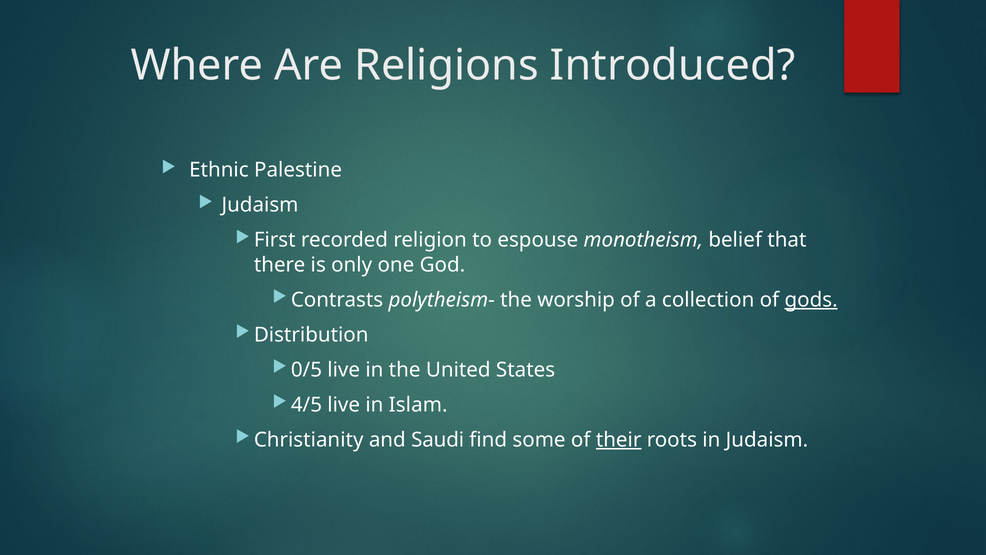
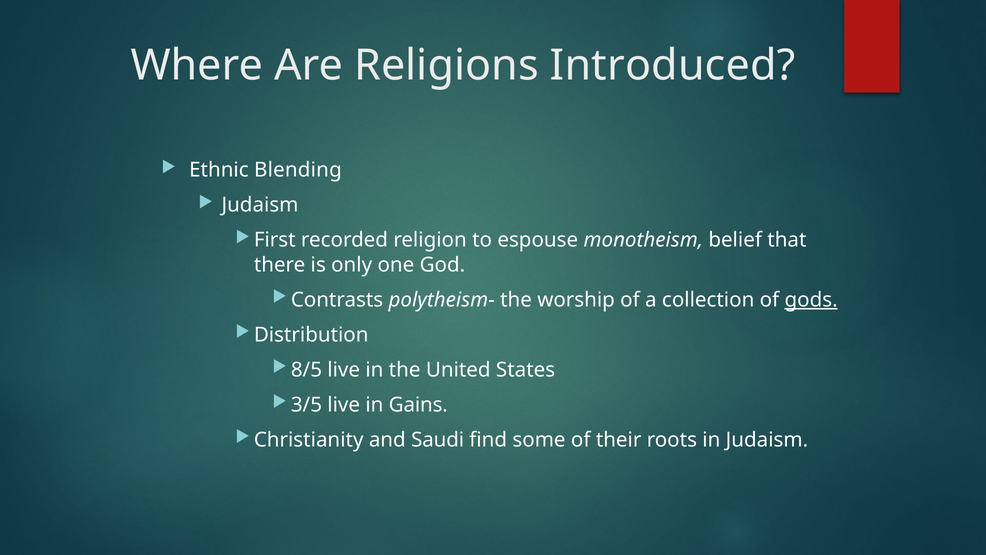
Palestine: Palestine -> Blending
0/5: 0/5 -> 8/5
4/5: 4/5 -> 3/5
Islam: Islam -> Gains
their underline: present -> none
